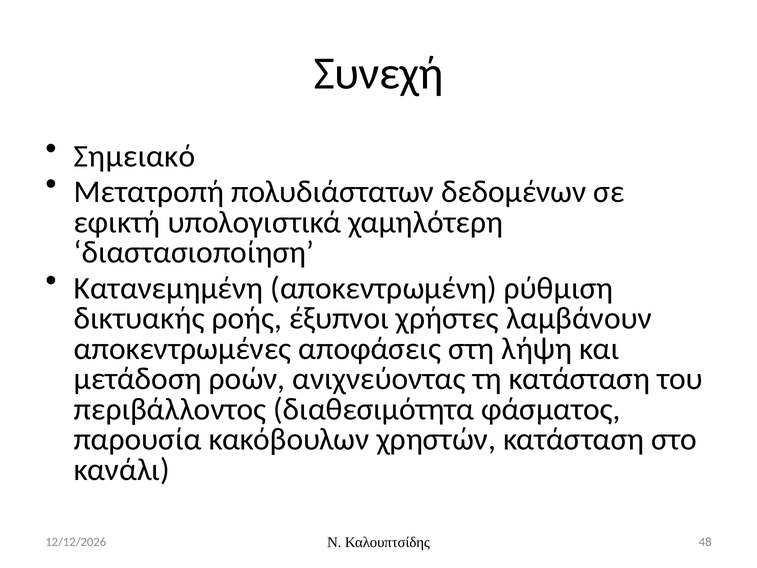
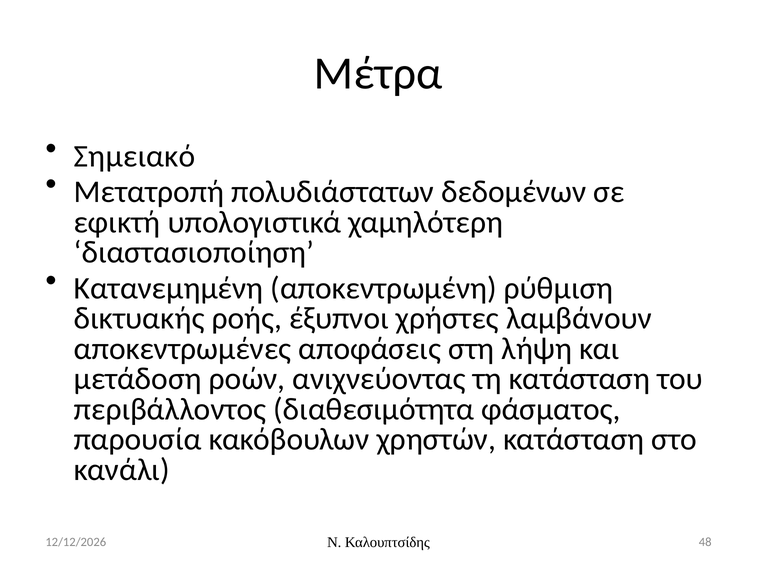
Συνεχή: Συνεχή -> Μέτρα
